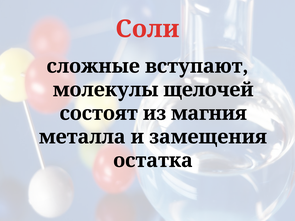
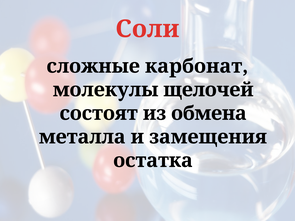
вступают: вступают -> карбонат
магния: магния -> обмена
